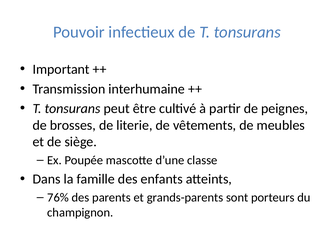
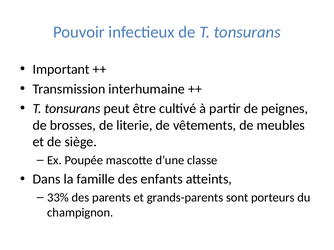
76%: 76% -> 33%
